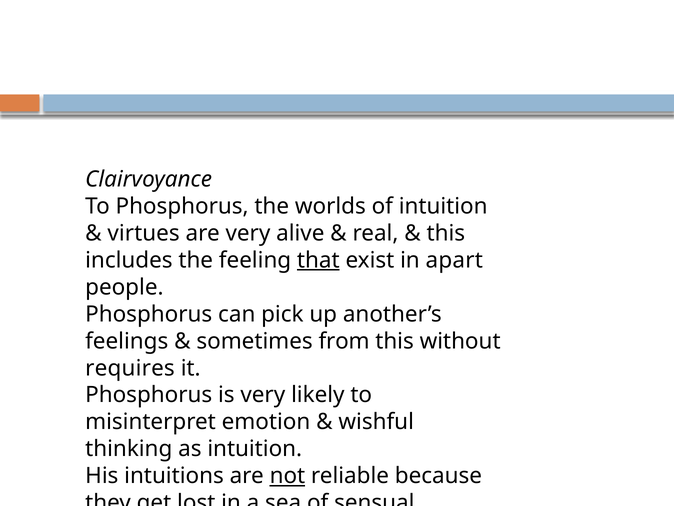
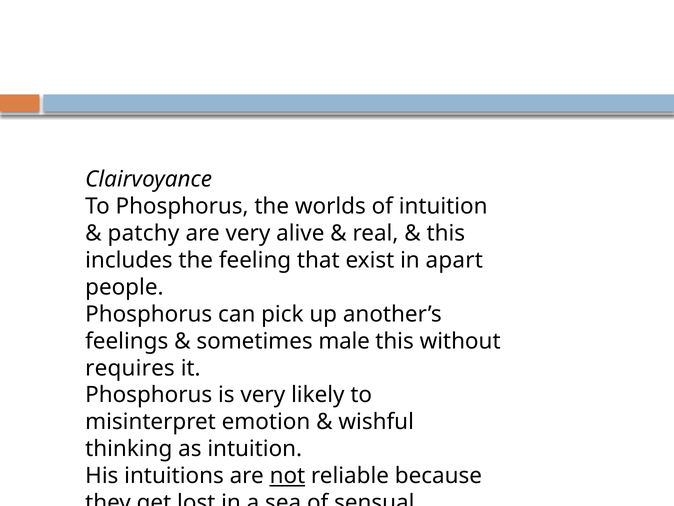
virtues: virtues -> patchy
that underline: present -> none
from: from -> male
